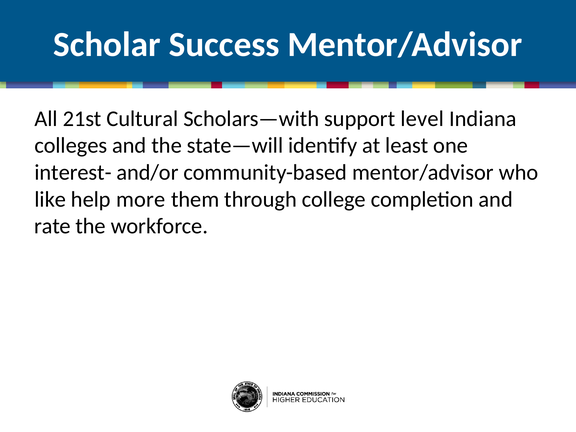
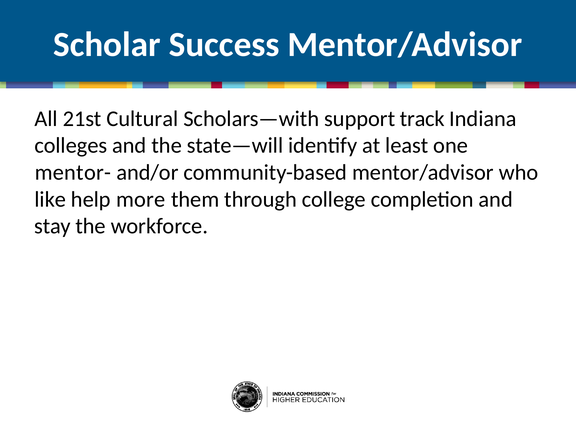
level: level -> track
interest-: interest- -> mentor-
rate: rate -> stay
